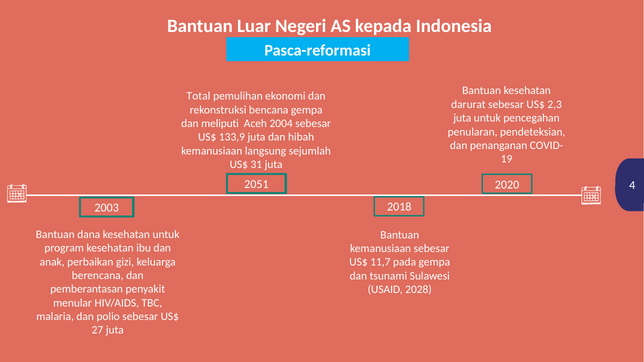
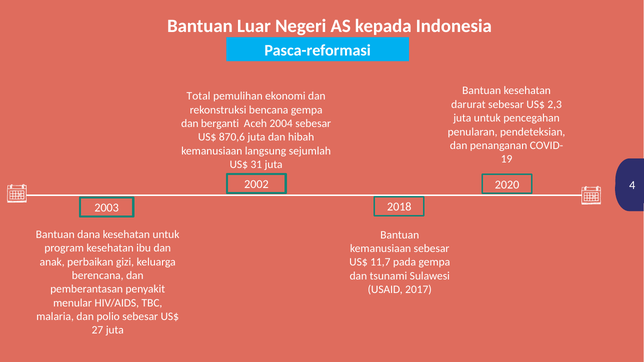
meliputi: meliputi -> berganti
133,9: 133,9 -> 870,6
2051: 2051 -> 2002
2028: 2028 -> 2017
